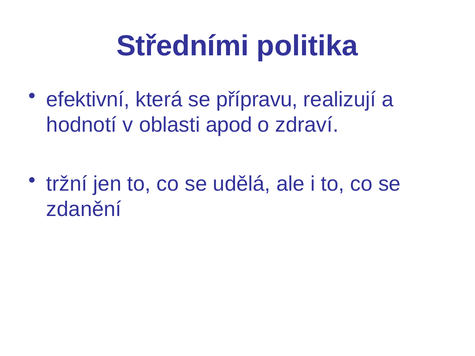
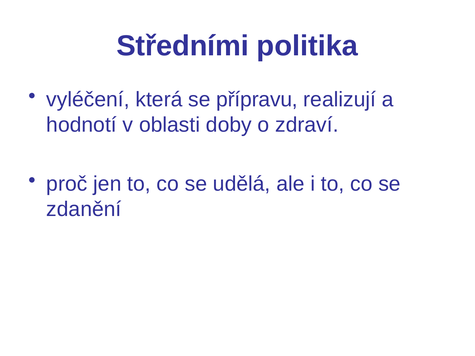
efektivní: efektivní -> vyléčení
apod: apod -> doby
tržní: tržní -> proč
